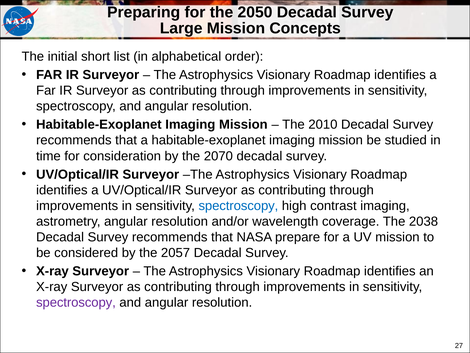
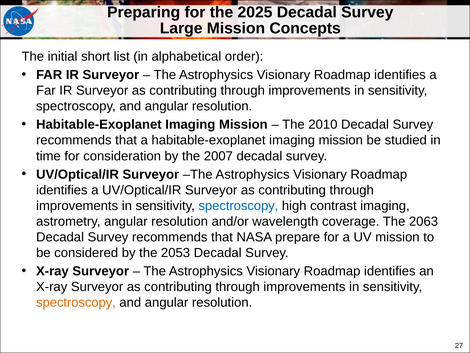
2050: 2050 -> 2025
2070: 2070 -> 2007
2038: 2038 -> 2063
2057: 2057 -> 2053
spectroscopy at (76, 302) colour: purple -> orange
